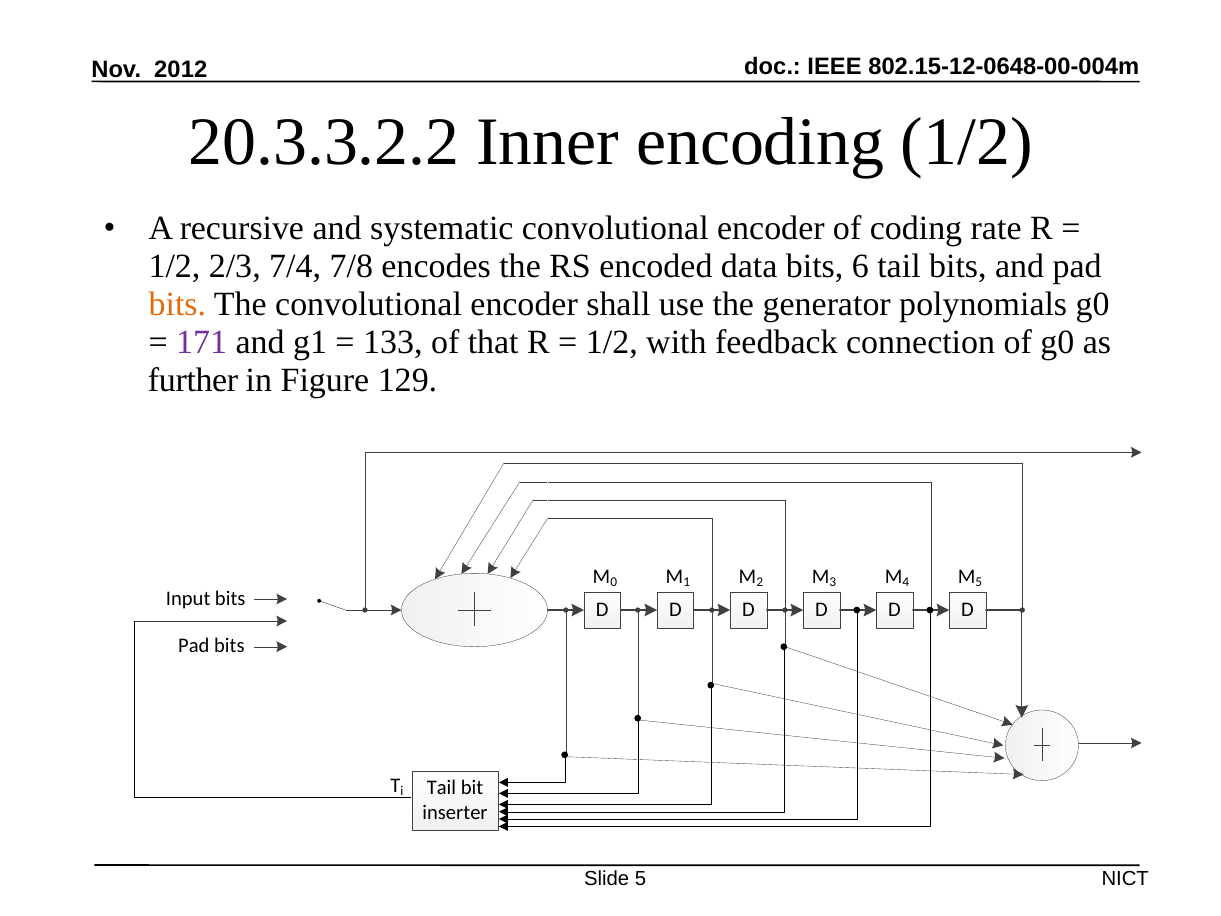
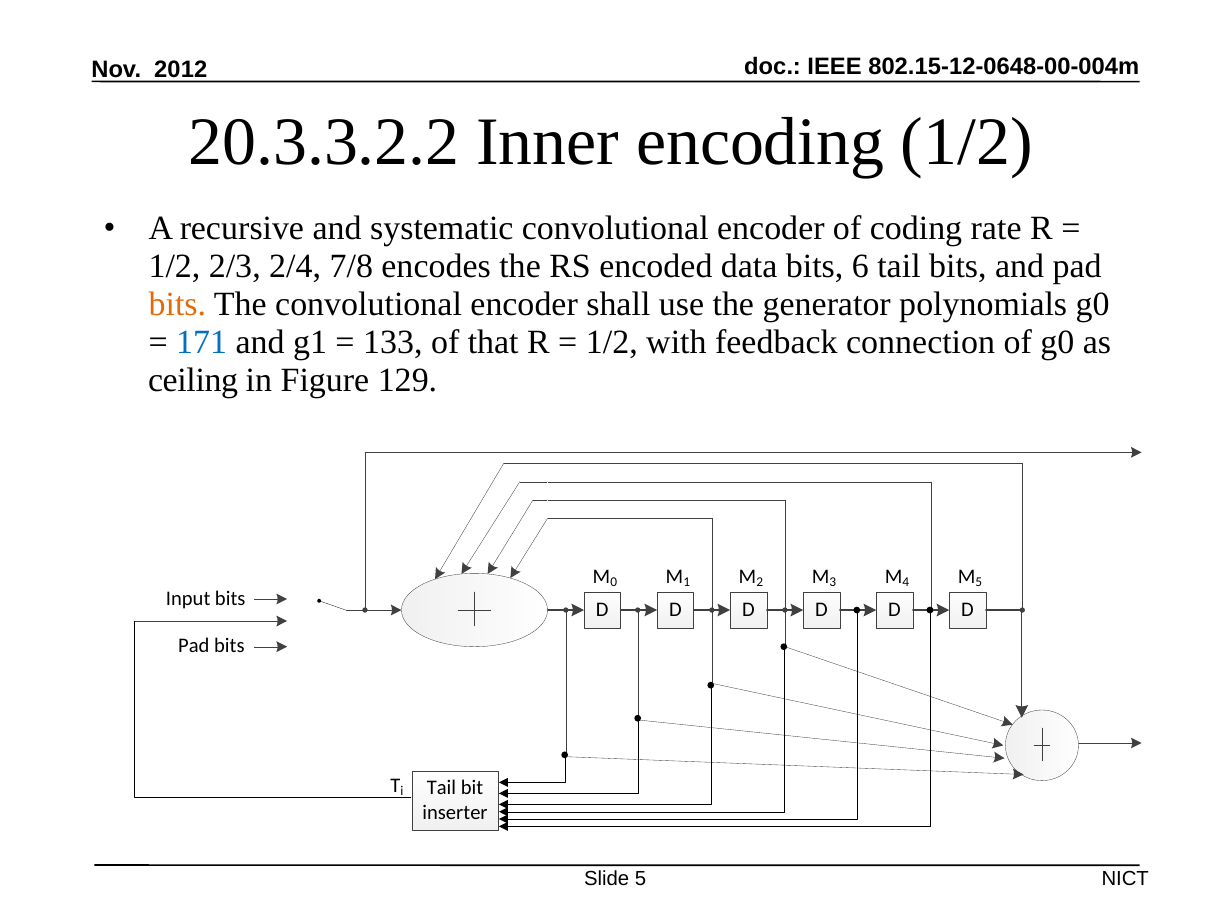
7/4: 7/4 -> 2/4
171 colour: purple -> blue
further: further -> ceiling
